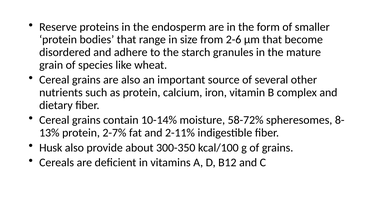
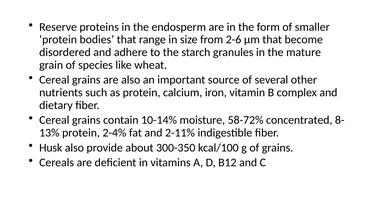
spheresomes: spheresomes -> concentrated
2-7%: 2-7% -> 2-4%
